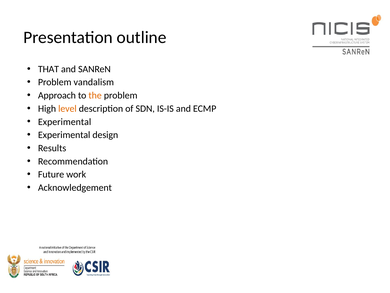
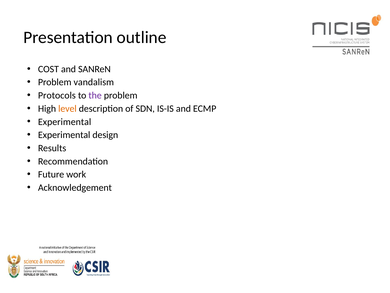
THAT: THAT -> COST
Approach: Approach -> Protocols
the colour: orange -> purple
